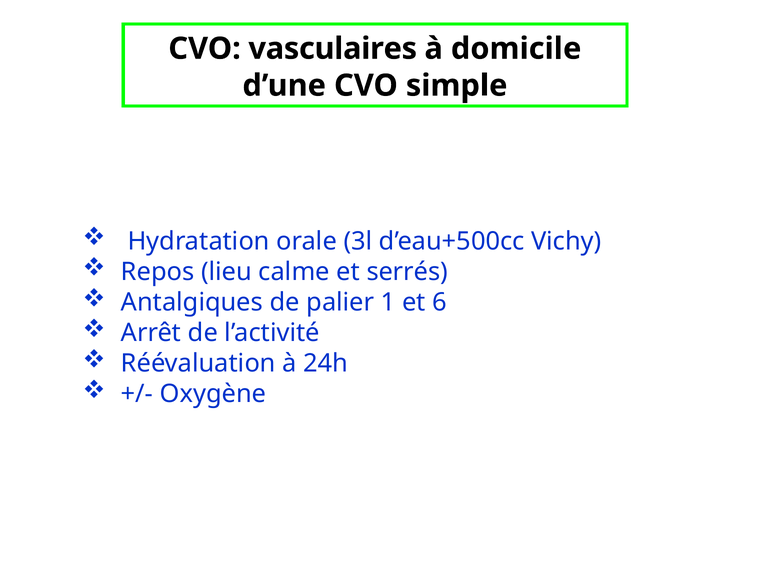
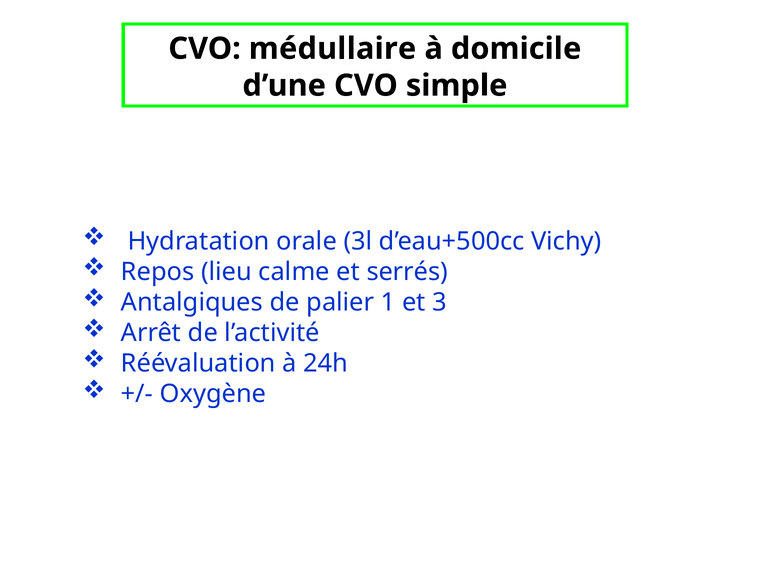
vasculaires: vasculaires -> médullaire
6: 6 -> 3
